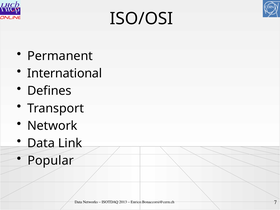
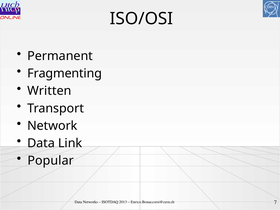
International: International -> Fragmenting
Defines: Defines -> Written
